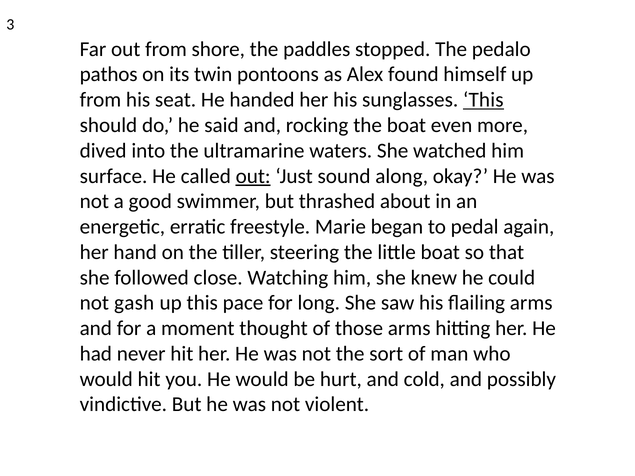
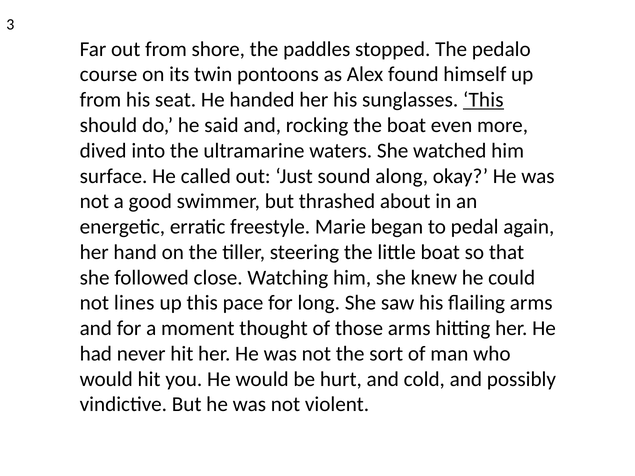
pathos: pathos -> course
out at (253, 176) underline: present -> none
gash: gash -> lines
